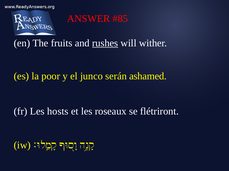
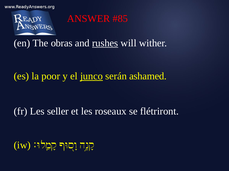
fruits: fruits -> obras
junco underline: none -> present
hosts: hosts -> seller
